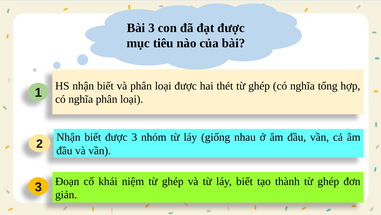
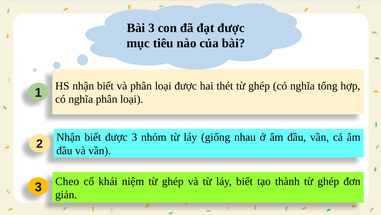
Đoạn: Đoạn -> Cheo
